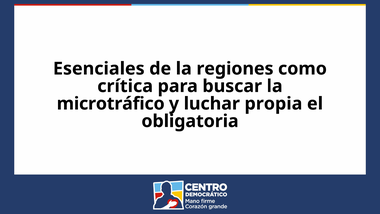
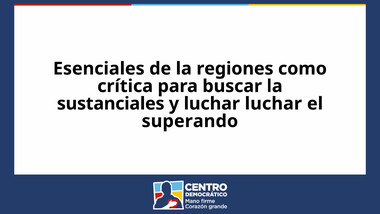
microtráfico: microtráfico -> sustanciales
luchar propia: propia -> luchar
obligatoria: obligatoria -> superando
